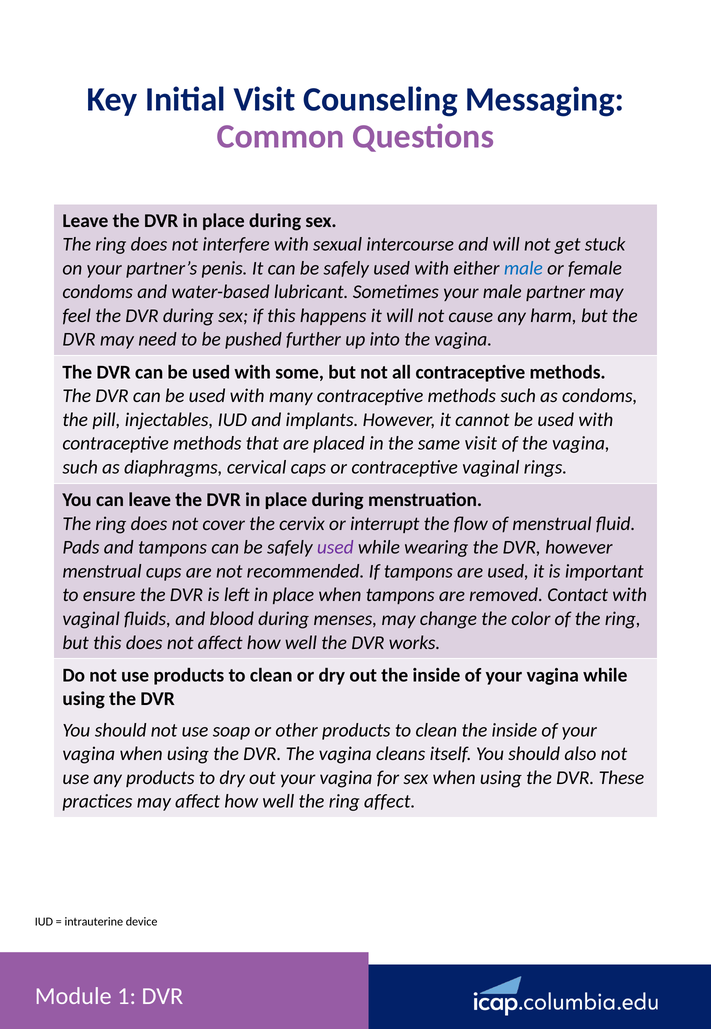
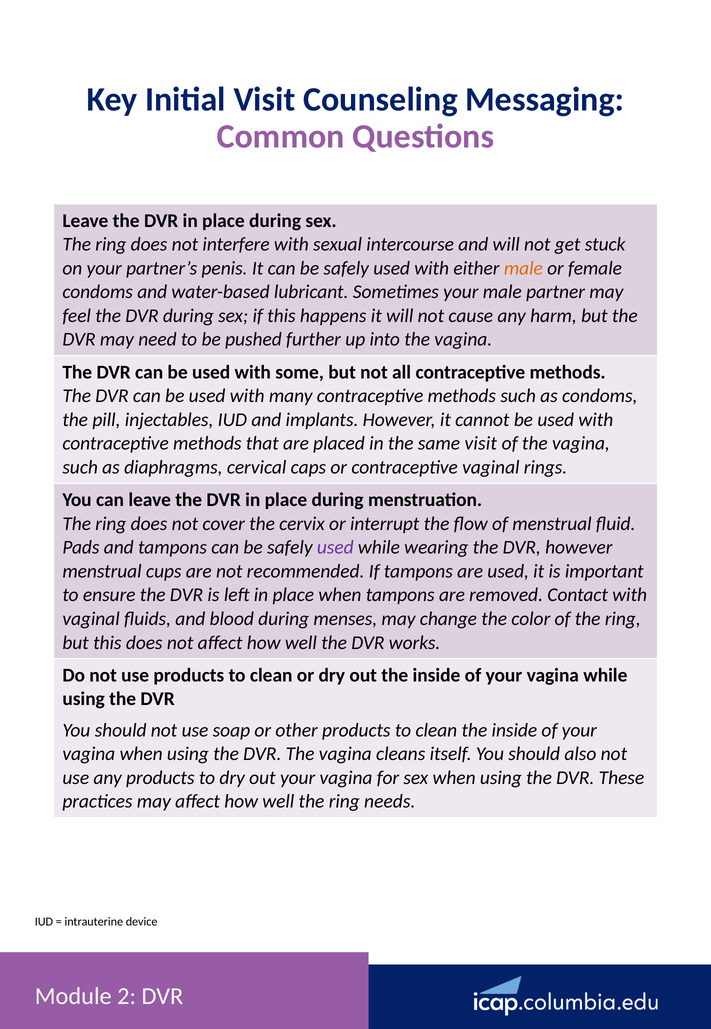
male at (523, 268) colour: blue -> orange
ring affect: affect -> needs
1: 1 -> 2
